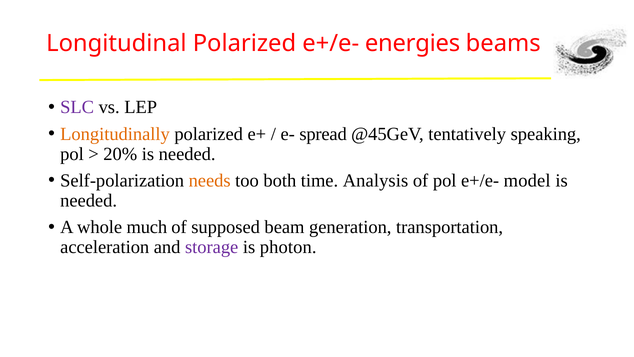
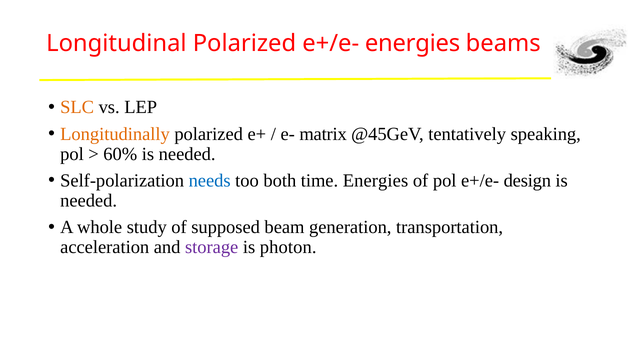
SLC colour: purple -> orange
spread: spread -> matrix
20%: 20% -> 60%
needs colour: orange -> blue
time Analysis: Analysis -> Energies
model: model -> design
much: much -> study
